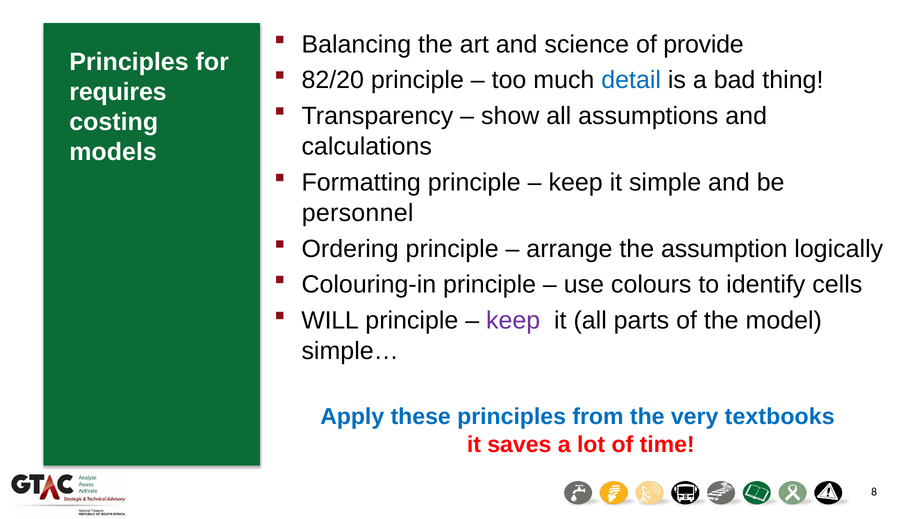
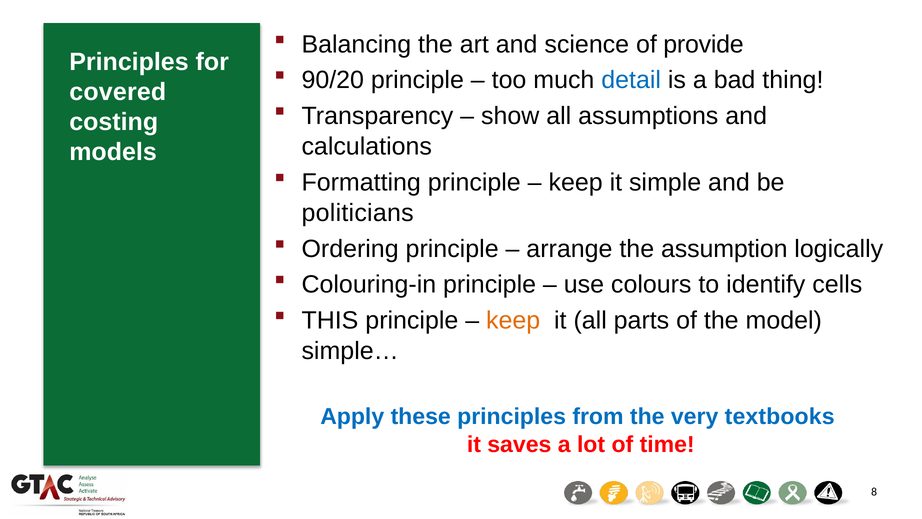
82/20: 82/20 -> 90/20
requires: requires -> covered
personnel: personnel -> politicians
WILL: WILL -> THIS
keep at (513, 320) colour: purple -> orange
